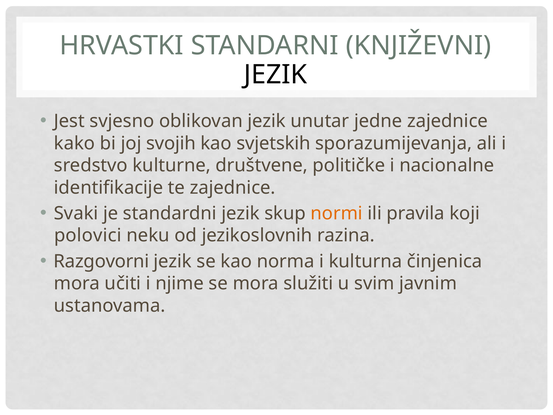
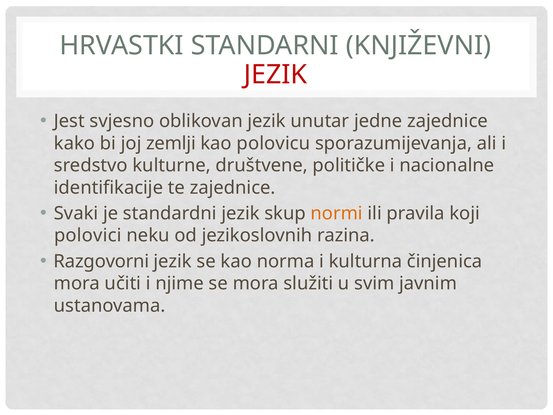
JEZIK at (276, 74) colour: black -> red
svojih: svojih -> zemlji
svjetskih: svjetskih -> polovicu
